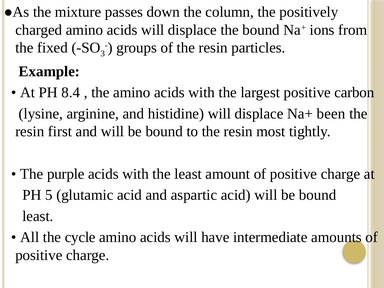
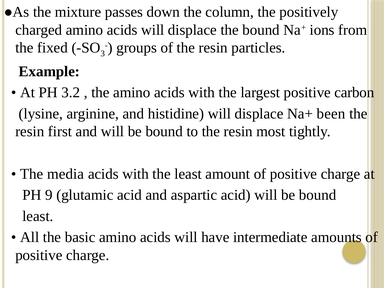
8.4: 8.4 -> 3.2
purple: purple -> media
5: 5 -> 9
cycle: cycle -> basic
